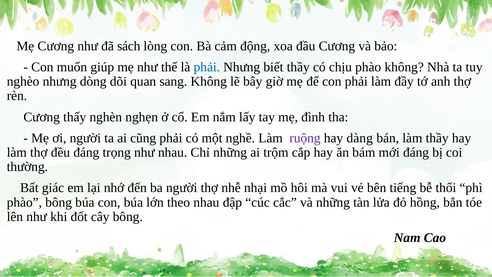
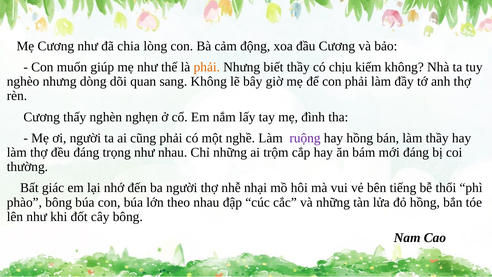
sách: sách -> chia
phải at (207, 67) colour: blue -> orange
chịu phào: phào -> kiếm
hay dàng: dàng -> hồng
